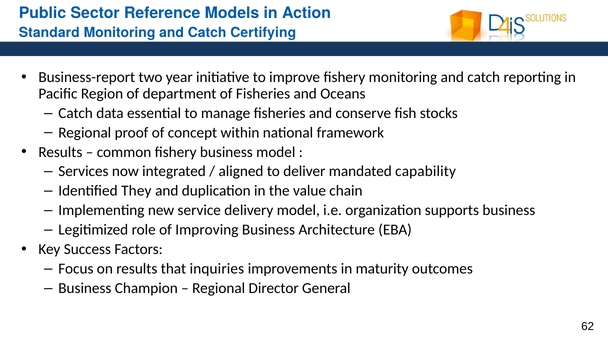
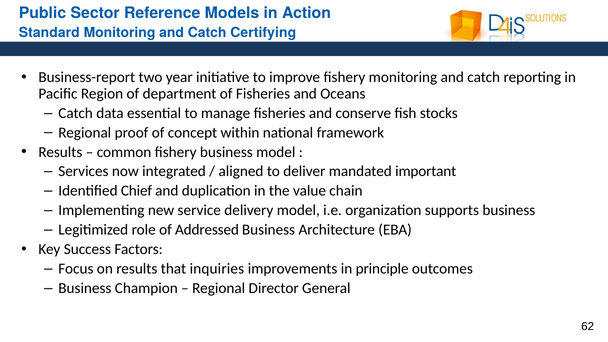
capability: capability -> important
They: They -> Chief
Improving: Improving -> Addressed
maturity: maturity -> principle
